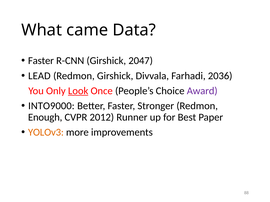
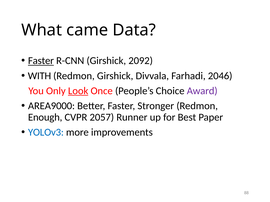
Faster at (41, 61) underline: none -> present
2047: 2047 -> 2092
LEAD: LEAD -> WITH
2036: 2036 -> 2046
INTO9000: INTO9000 -> AREA9000
2012: 2012 -> 2057
YOLOv3 colour: orange -> blue
